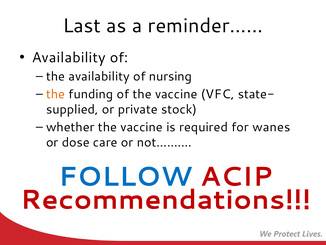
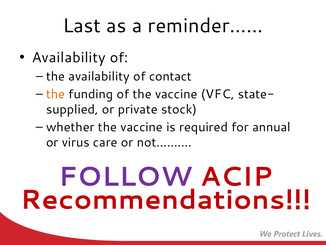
nursing: nursing -> contact
wanes: wanes -> annual
dose: dose -> virus
FOLLOW colour: blue -> purple
